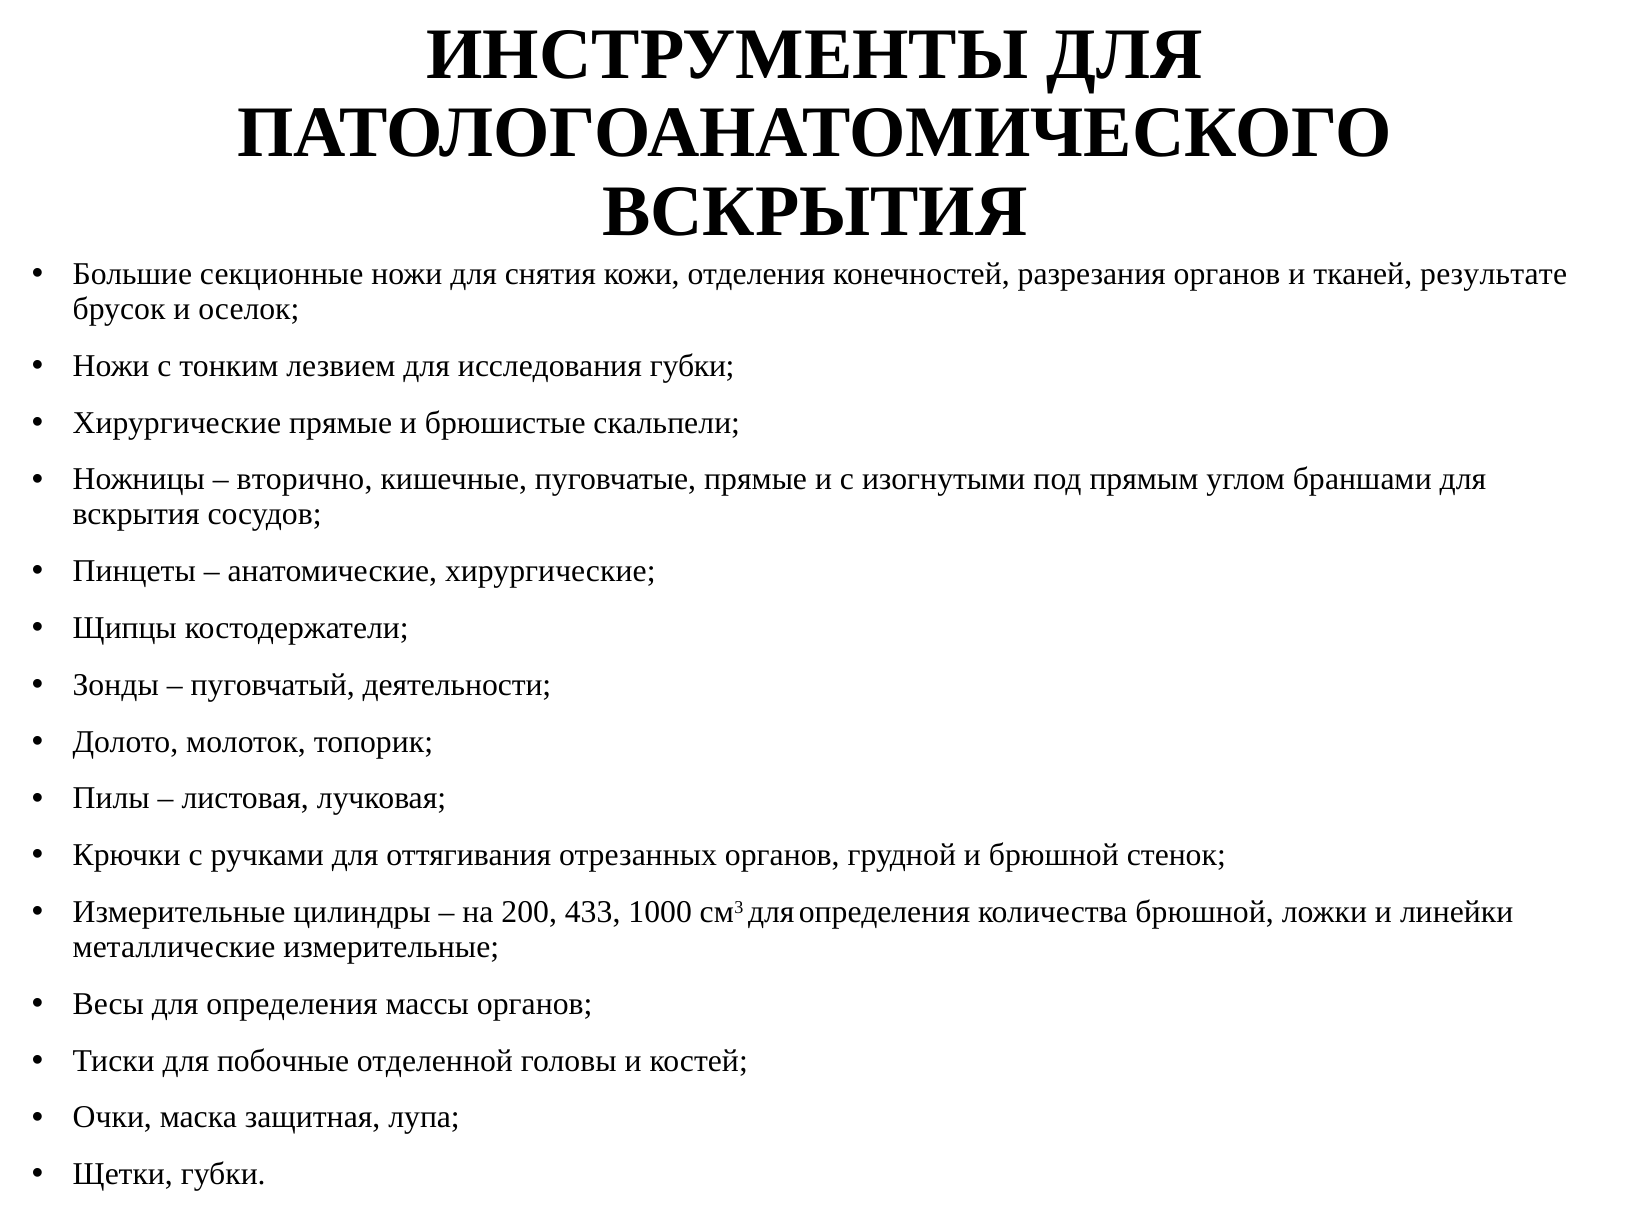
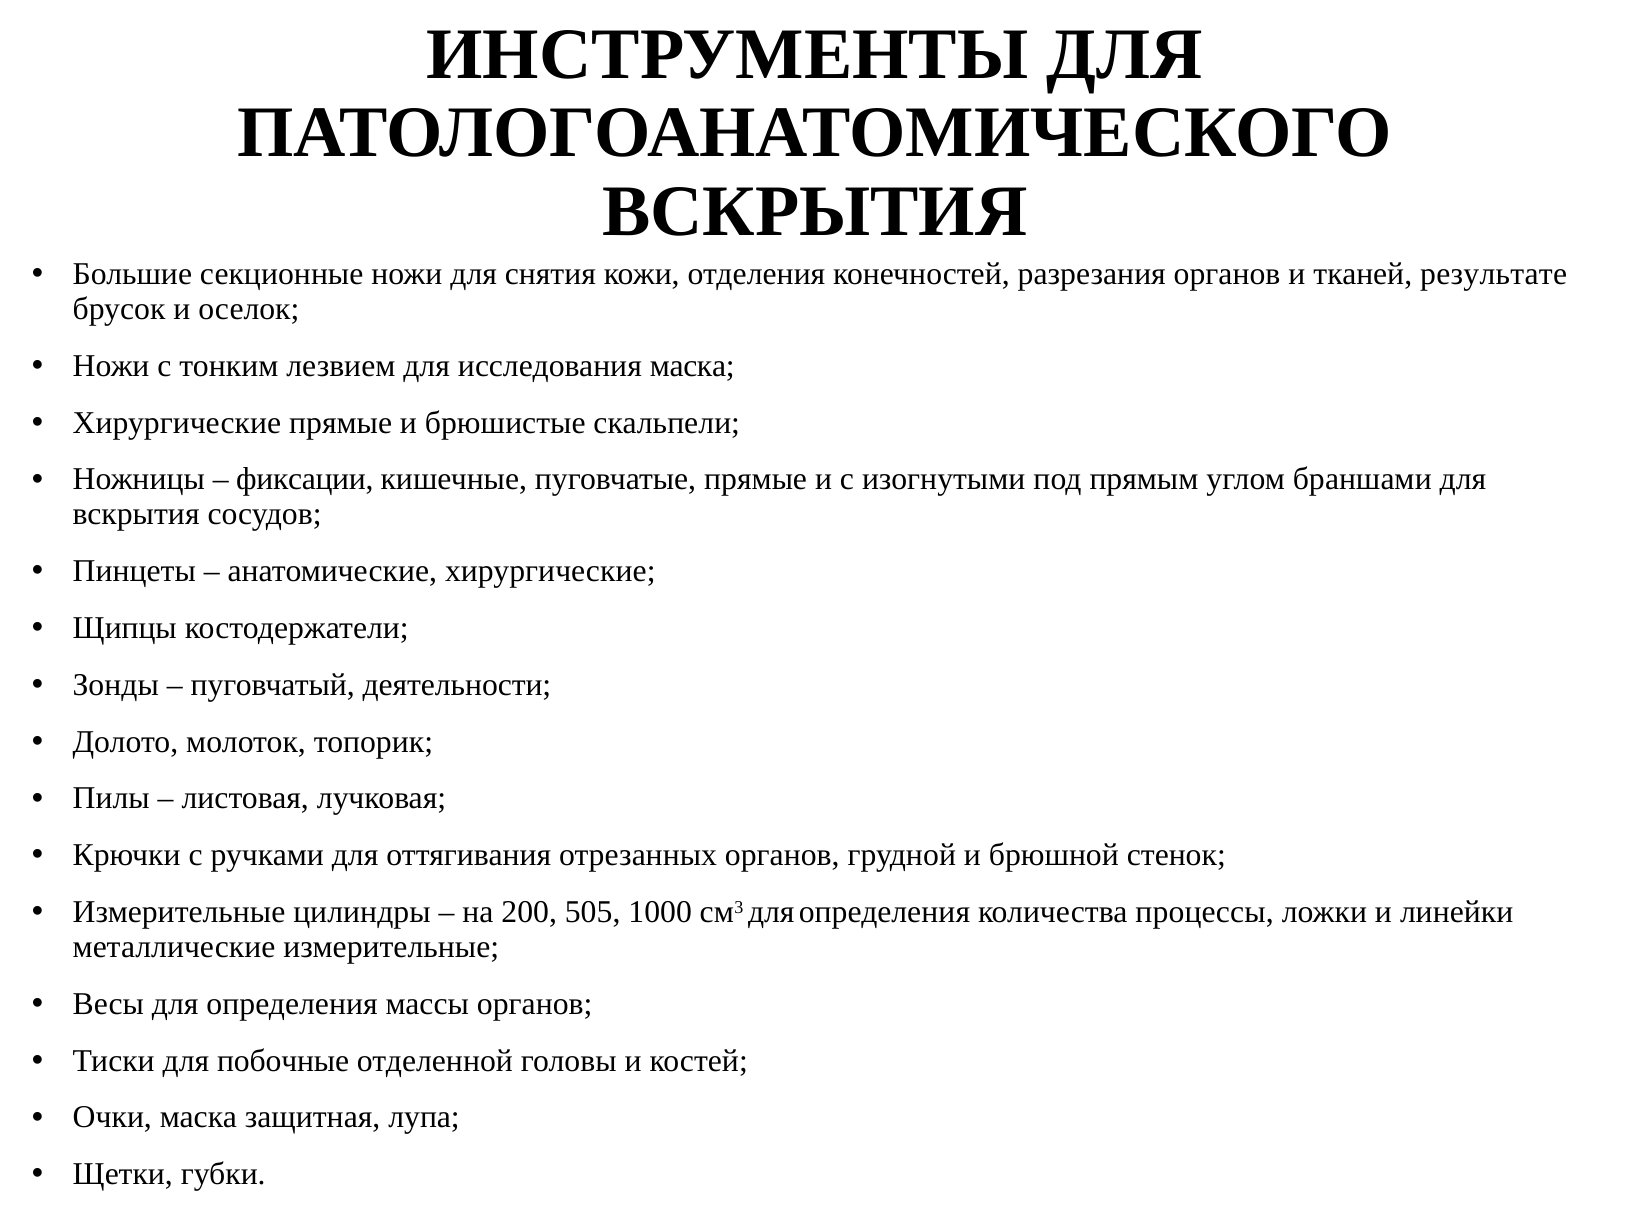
исследования губки: губки -> маска
вторично: вторично -> фиксации
433: 433 -> 505
количества брюшной: брюшной -> процессы
